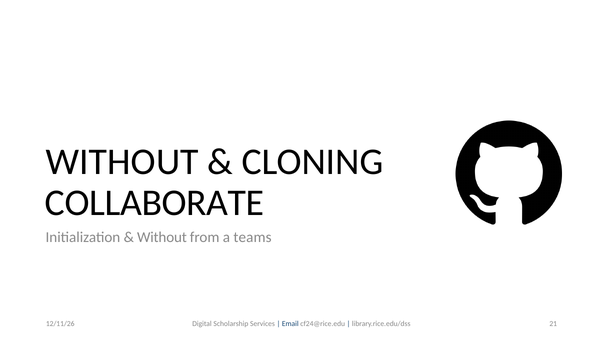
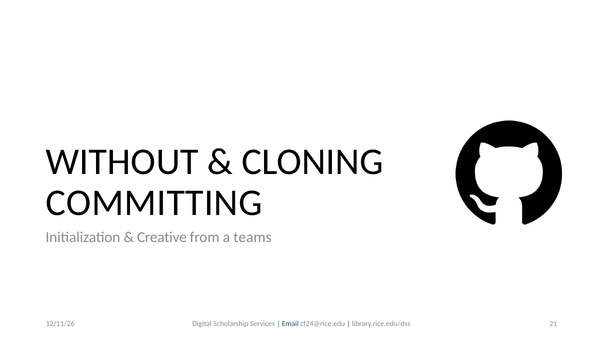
COLLABORATE: COLLABORATE -> COMMITTING
Without at (162, 237): Without -> Creative
